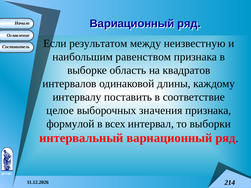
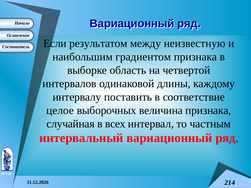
равенством: равенством -> градиентом
квадратов: квадратов -> четвертой
значения: значения -> величина
формулой: формулой -> случайная
выборки: выборки -> частным
